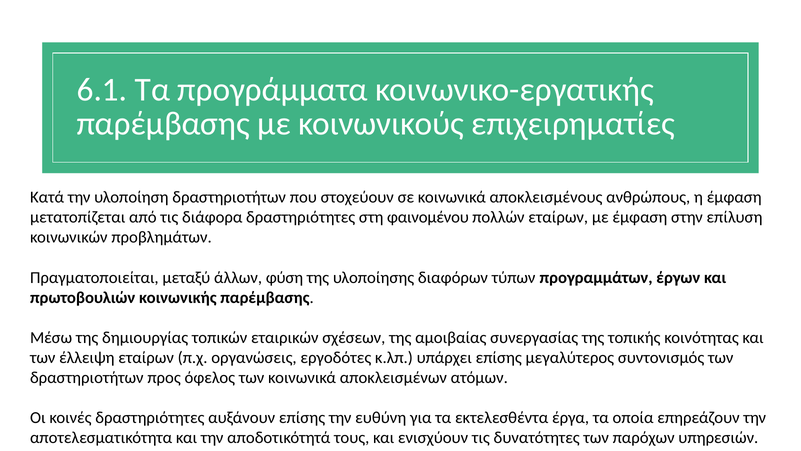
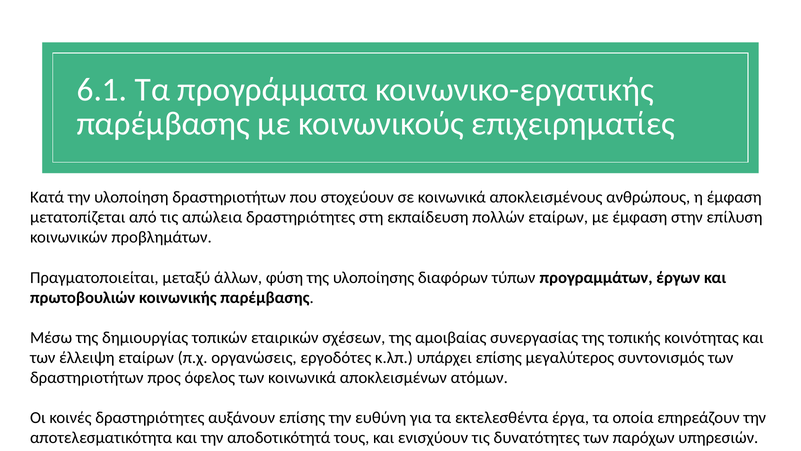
διάφορα: διάφορα -> απώλεια
φαινομένου: φαινομένου -> εκπαίδευση
